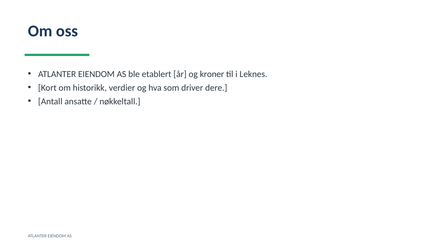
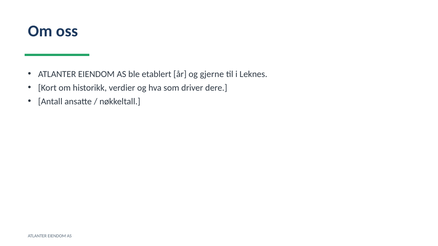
kroner: kroner -> gjerne
